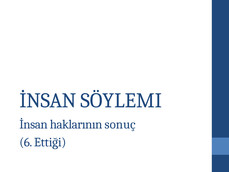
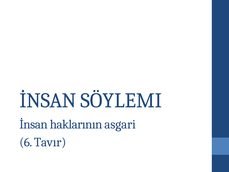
sonuç: sonuç -> asgari
Ettiği: Ettiği -> Tavır
